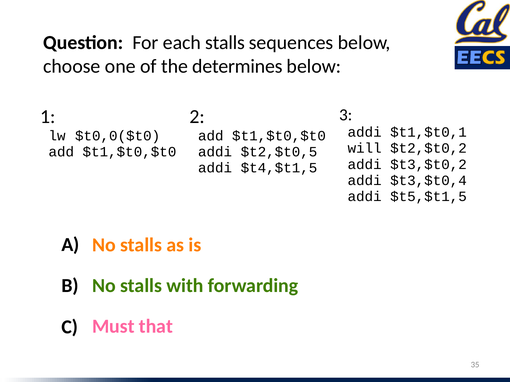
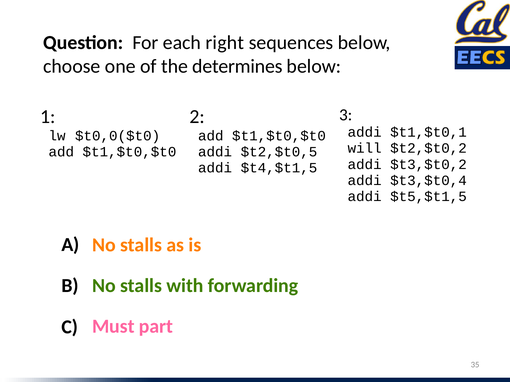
each stalls: stalls -> right
that: that -> part
